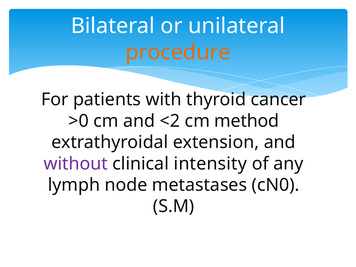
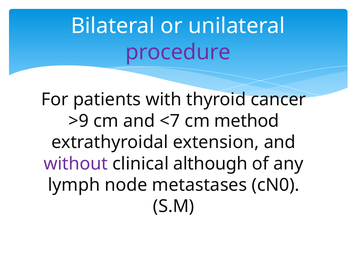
procedure colour: orange -> purple
>0: >0 -> >9
<2: <2 -> <7
intensity: intensity -> although
